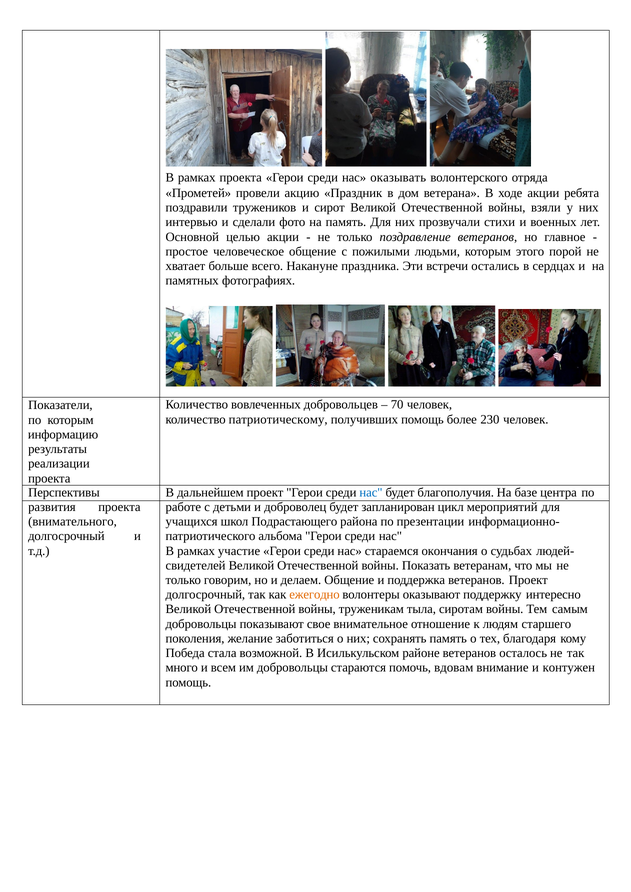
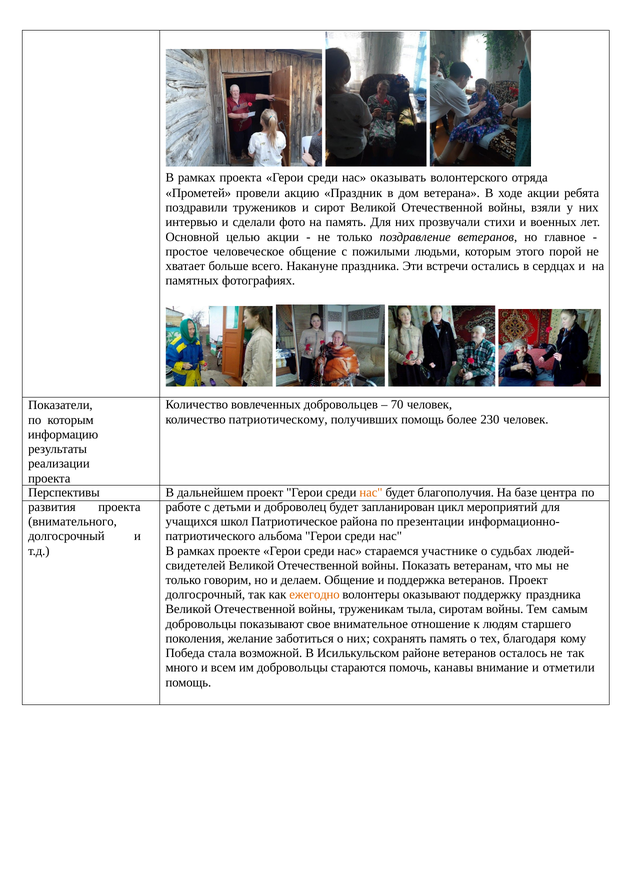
нас at (371, 493) colour: blue -> orange
Подрастающего: Подрастающего -> Патриотическое
участие: участие -> проекте
окончания: окончания -> участнике
поддержку интересно: интересно -> праздника
вдовам: вдовам -> канавы
контужен: контужен -> отметили
